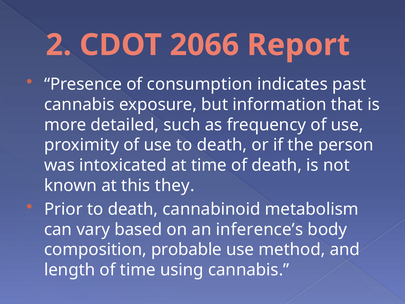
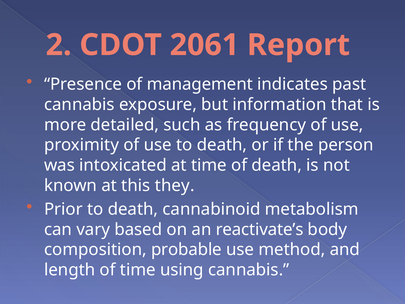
2066: 2066 -> 2061
consumption: consumption -> management
inference’s: inference’s -> reactivate’s
